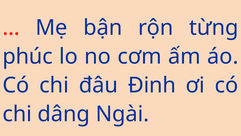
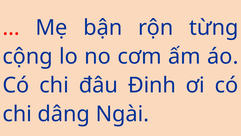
phúc: phúc -> cộng
